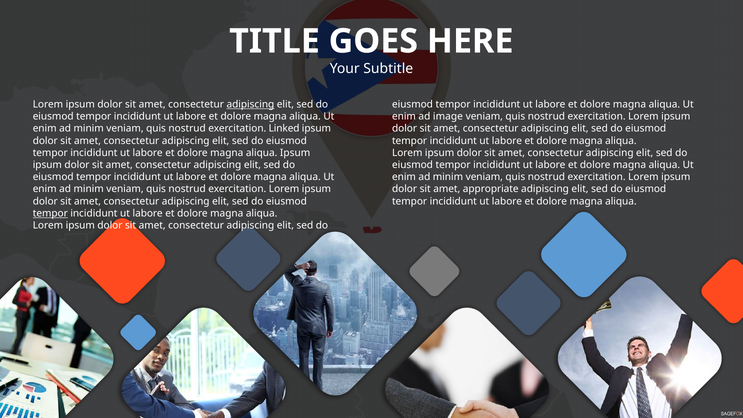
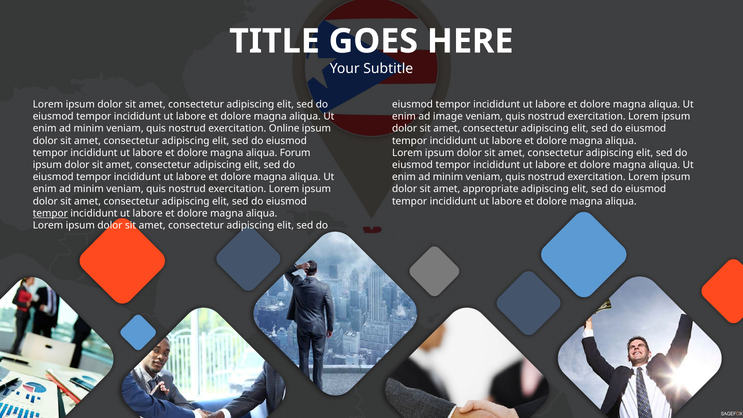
adipiscing at (250, 104) underline: present -> none
Linked: Linked -> Online
aliqua Ipsum: Ipsum -> Forum
